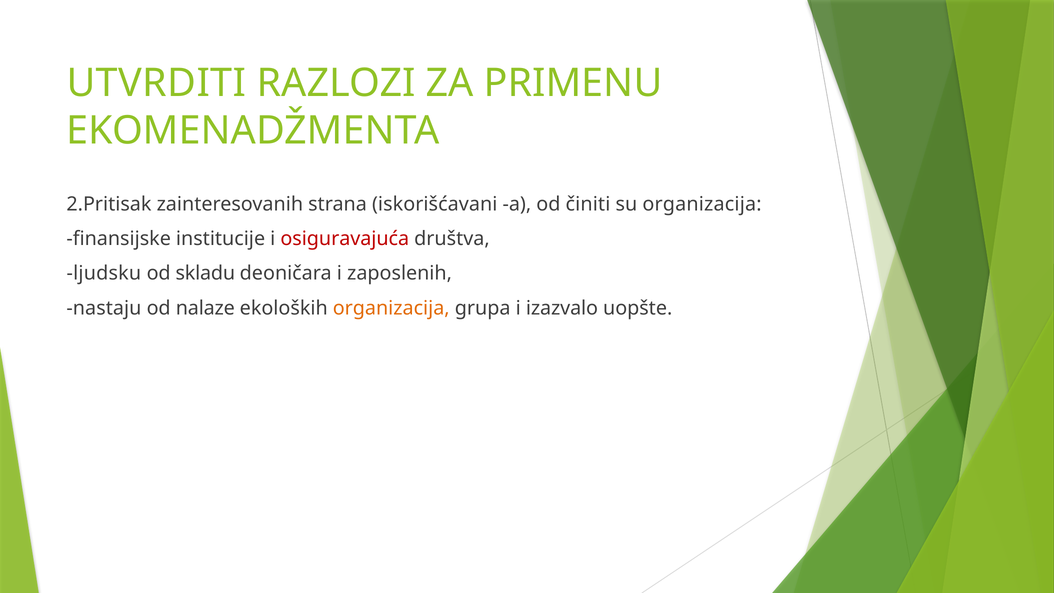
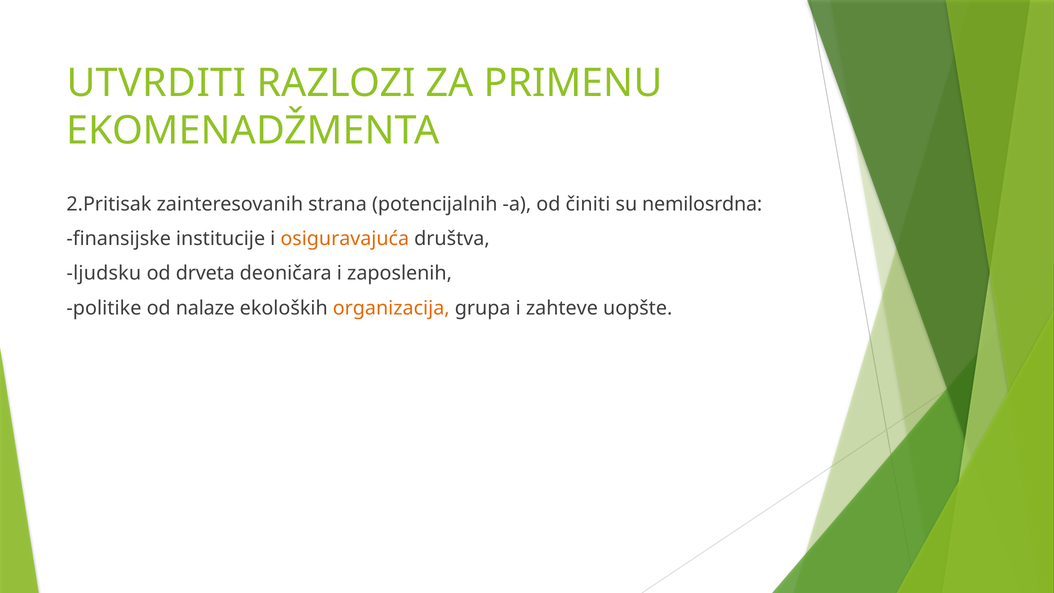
iskorišćavani: iskorišćavani -> potencijalnih
su organizacija: organizacija -> nemilosrdna
osiguravajuća colour: red -> orange
skladu: skladu -> drveta
nastaju: nastaju -> politike
izazvalo: izazvalo -> zahteve
